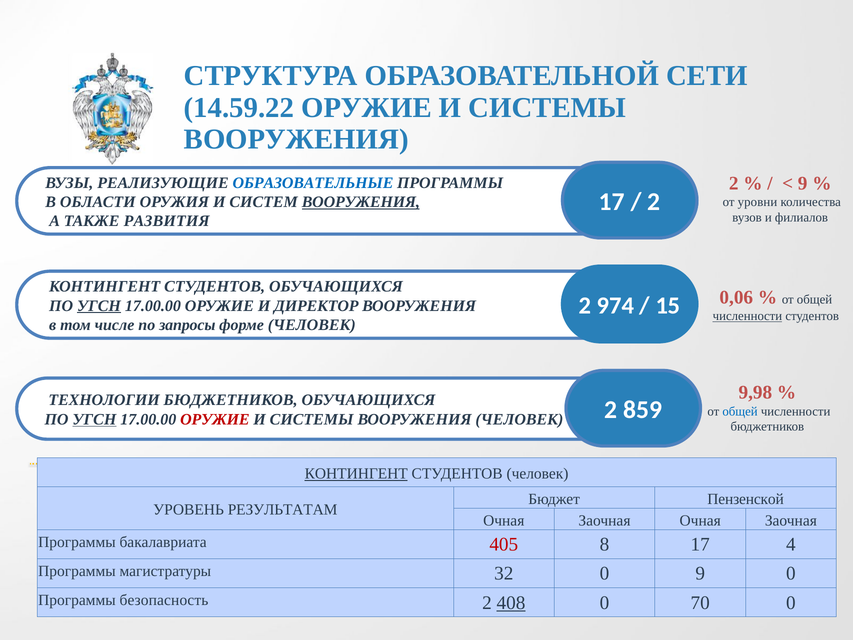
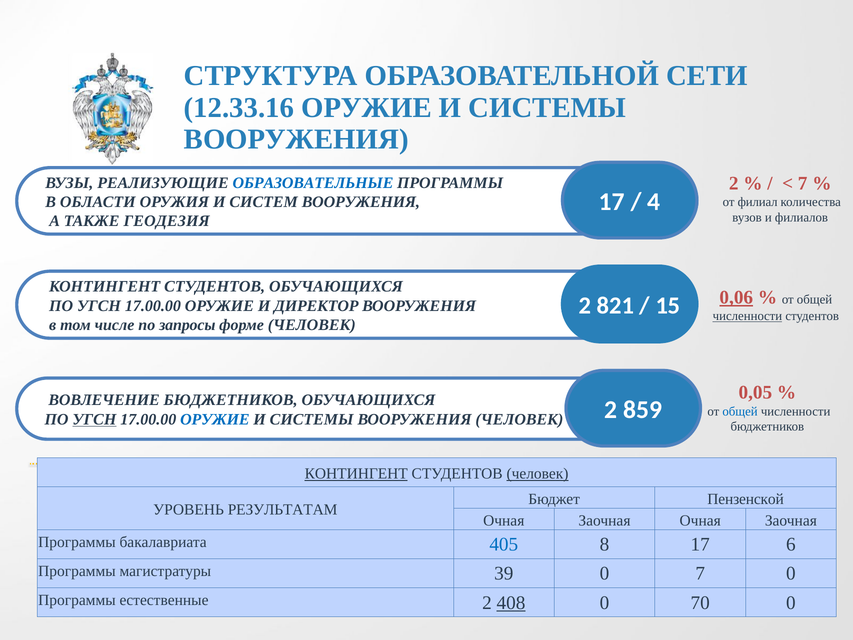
14.59.22: 14.59.22 -> 12.33.16
9 at (803, 183): 9 -> 7
2 at (654, 202): 2 -> 4
ВООРУЖЕНИЯ at (361, 202) underline: present -> none
уровни: уровни -> филиал
РАЗВИТИЯ: РАЗВИТИЯ -> ГЕОДЕЗИЯ
0,06 underline: none -> present
974: 974 -> 821
УГСН at (99, 306) underline: present -> none
9,98: 9,98 -> 0,05
ТЕХНОЛОГИИ: ТЕХНОЛОГИИ -> ВОВЛЕЧЕНИЕ
ОРУЖИЕ at (215, 419) colour: red -> blue
человек at (538, 474) underline: none -> present
405 colour: red -> blue
4: 4 -> 6
32: 32 -> 39
0 9: 9 -> 7
безопасность: безопасность -> естественные
